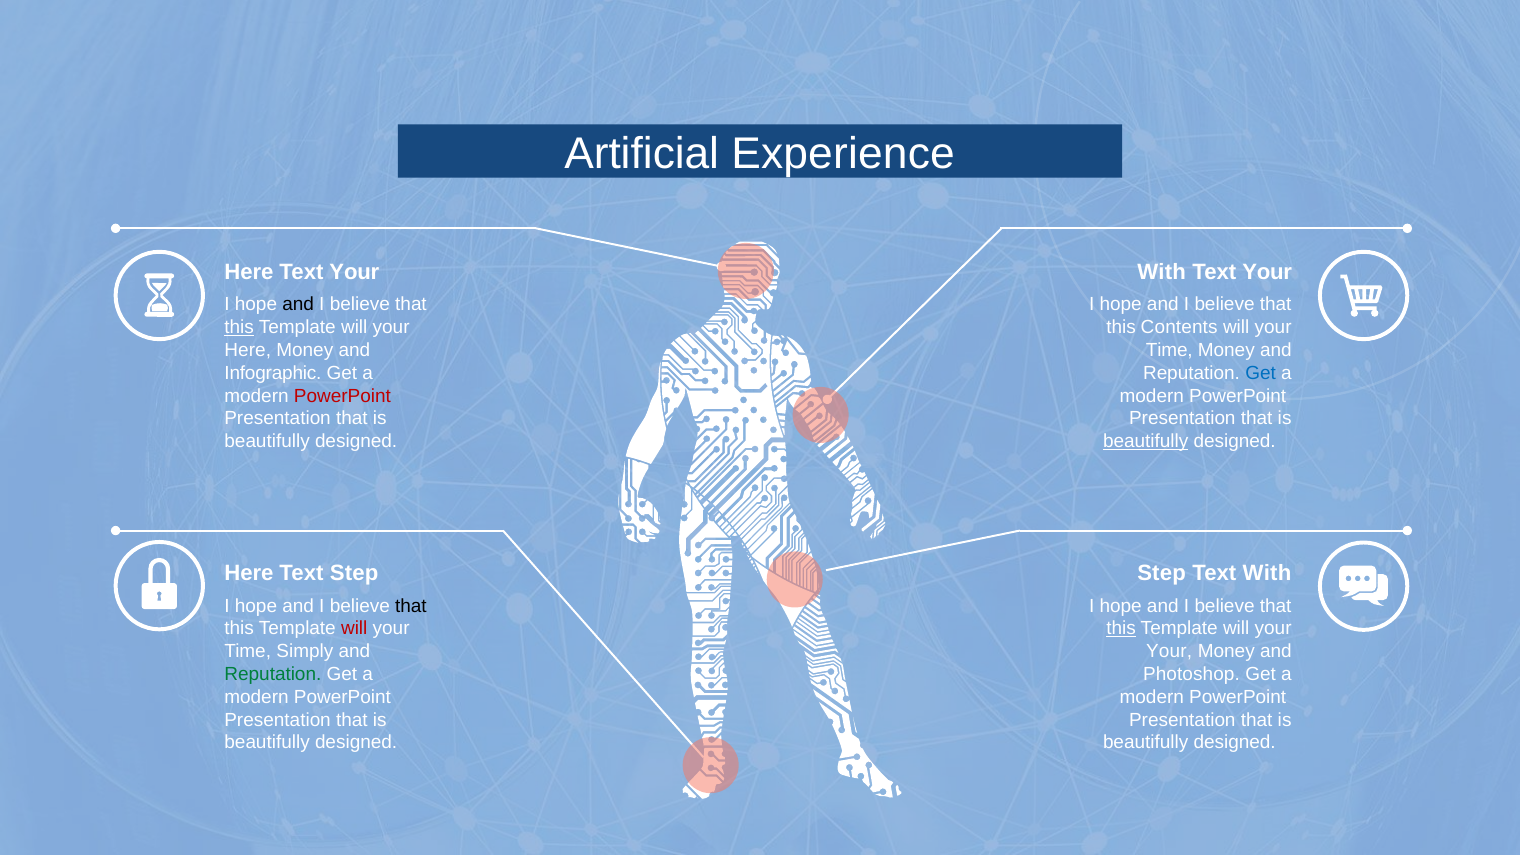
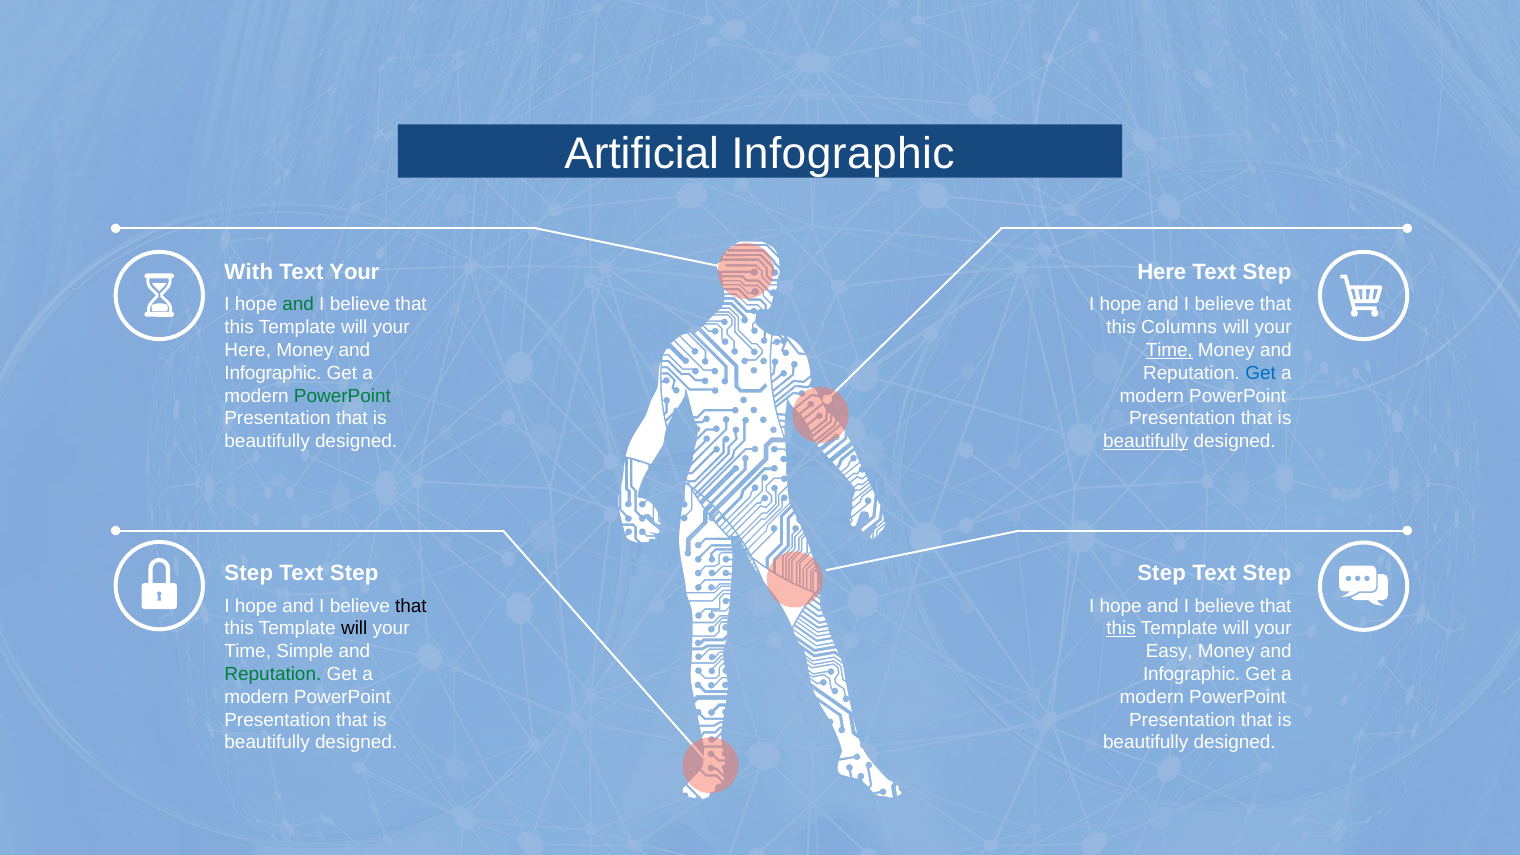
Artificial Experience: Experience -> Infographic
Here at (249, 272): Here -> With
With at (1162, 272): With -> Here
Your at (1267, 272): Your -> Step
and at (298, 305) colour: black -> green
this at (239, 327) underline: present -> none
Contents: Contents -> Columns
Time at (1169, 350) underline: none -> present
PowerPoint at (342, 396) colour: red -> green
Here at (249, 573): Here -> Step
With at (1267, 573): With -> Step
will at (354, 629) colour: red -> black
Simply: Simply -> Simple
Your at (1169, 651): Your -> Easy
Photoshop at (1191, 674): Photoshop -> Infographic
